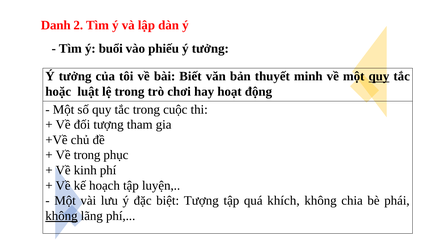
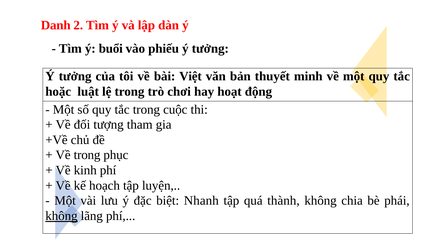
Biết: Biết -> Việt
quy at (379, 77) underline: present -> none
biệt Tượng: Tượng -> Nhanh
khích: khích -> thành
